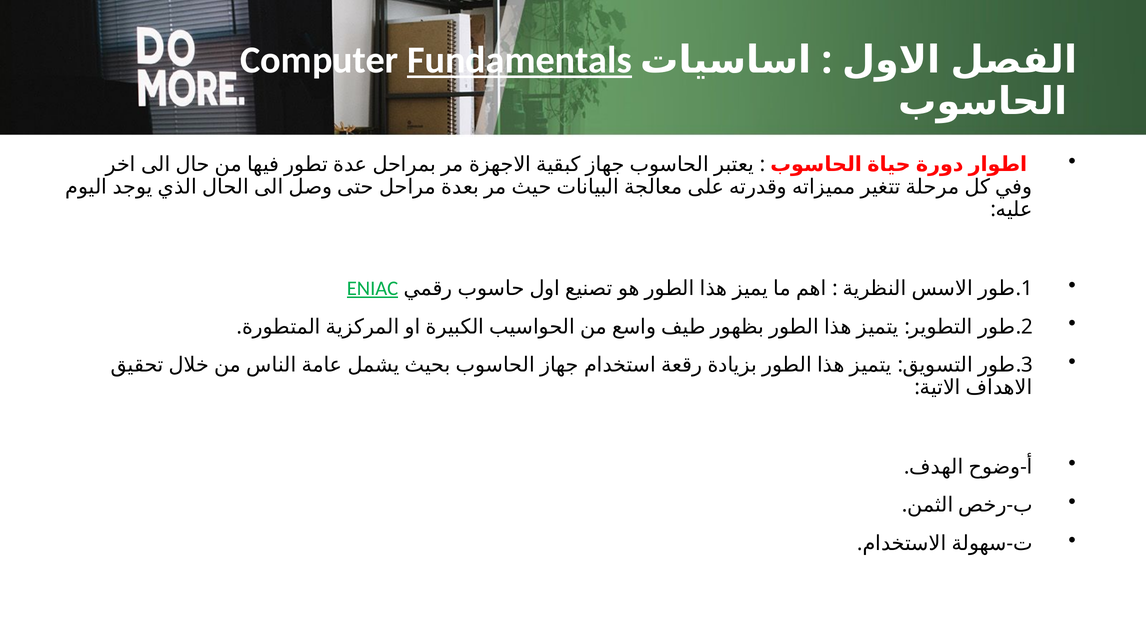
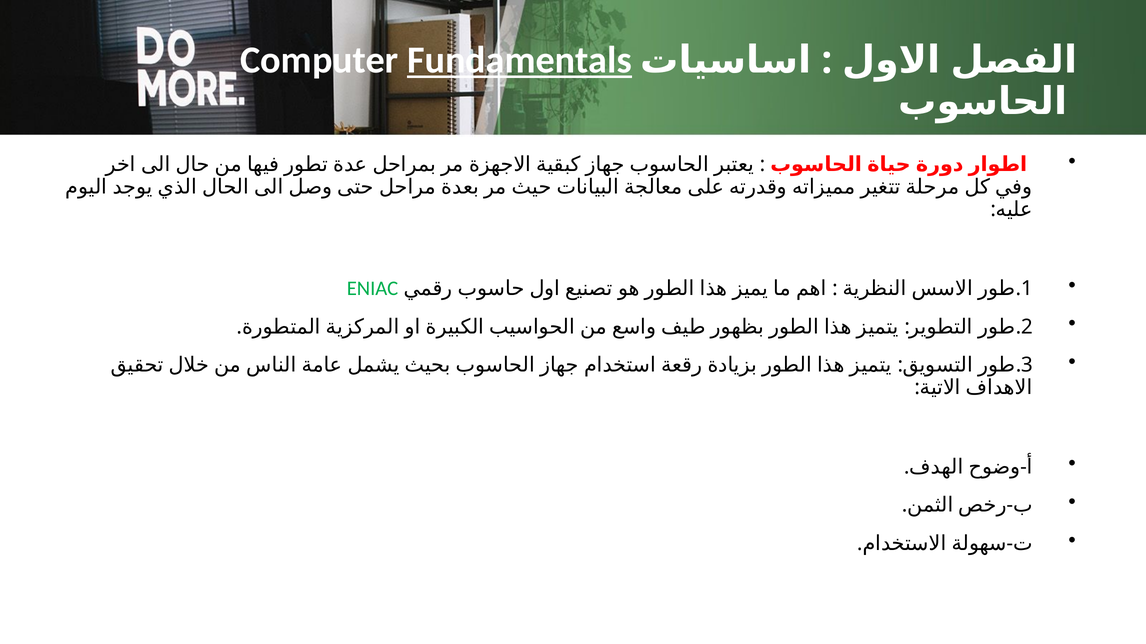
ENIAC underline: present -> none
